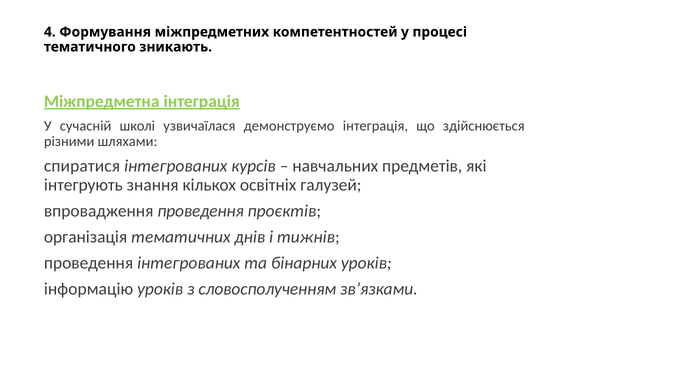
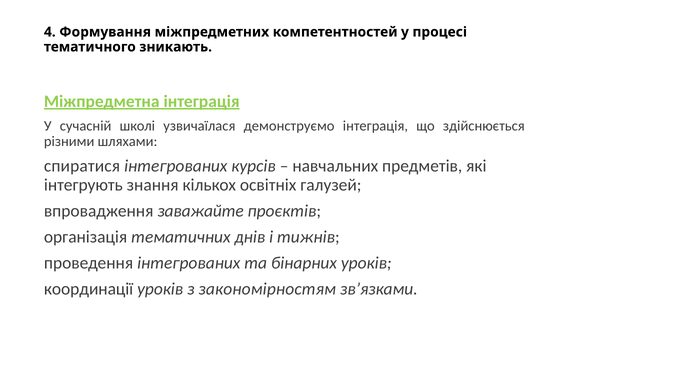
впровадження проведення: проведення -> заважайте
інформацію: інформацію -> координації
словосполученням: словосполученням -> закономірностям
